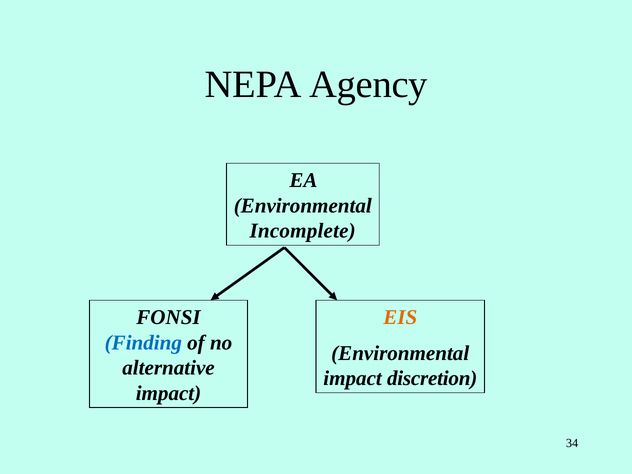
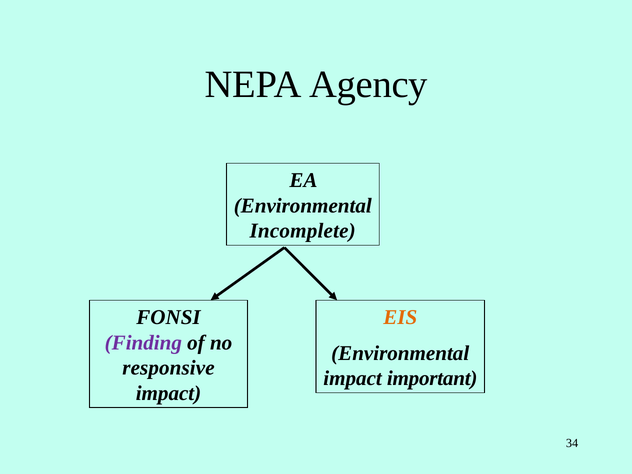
Finding colour: blue -> purple
alternative: alternative -> responsive
discretion: discretion -> important
